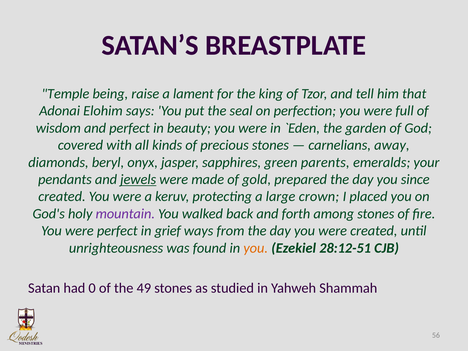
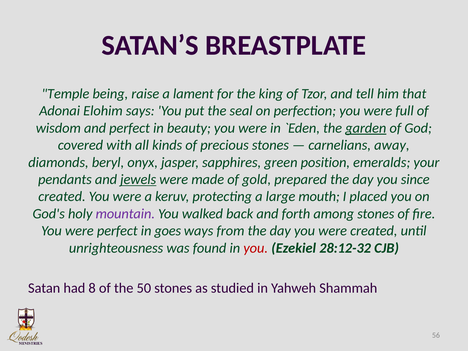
garden underline: none -> present
parents: parents -> position
crown: crown -> mouth
grief: grief -> goes
you at (256, 248) colour: orange -> red
28:12-51: 28:12-51 -> 28:12-32
0: 0 -> 8
49: 49 -> 50
